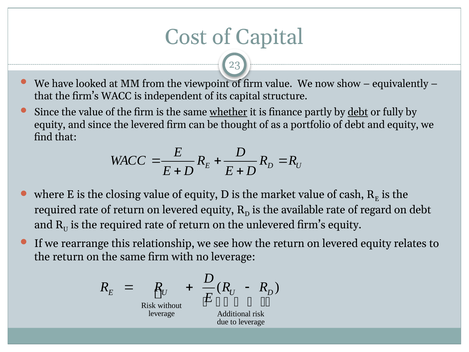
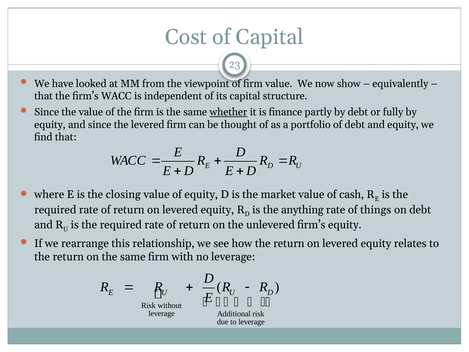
debt at (358, 112) underline: present -> none
available: available -> anything
regard: regard -> things
